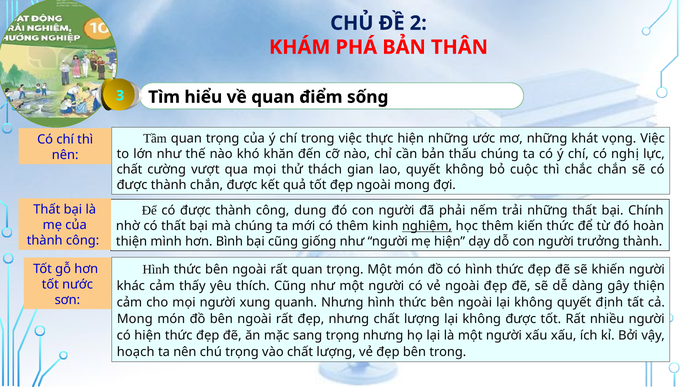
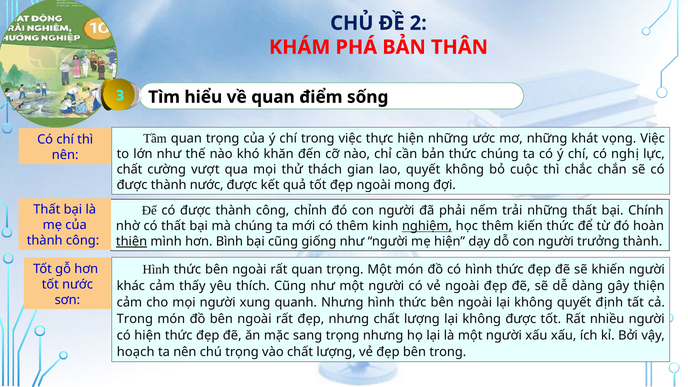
bản thấu: thấu -> thức
thành chắn: chắn -> nước
dung: dung -> chỉnh
thiện at (132, 242) underline: none -> present
Mong at (135, 319): Mong -> Trong
